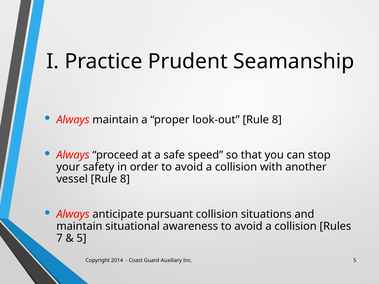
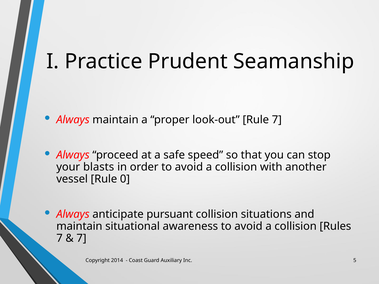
look-out Rule 8: 8 -> 7
safety: safety -> blasts
vessel Rule 8: 8 -> 0
5 at (81, 238): 5 -> 7
